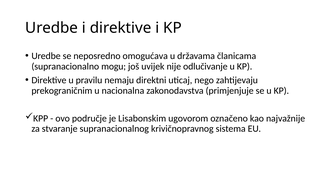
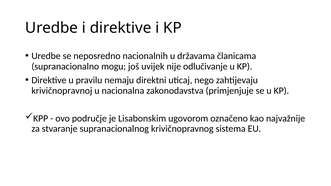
omogućava: omogućava -> nacionalnih
prekograničnim: prekograničnim -> krivičnopravnoj
